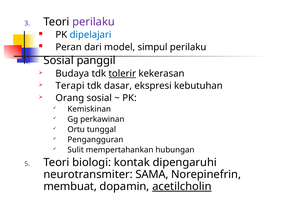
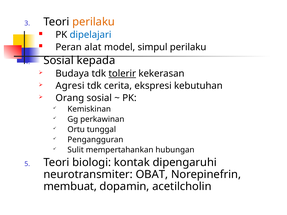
perilaku at (94, 22) colour: purple -> orange
dari: dari -> alat
panggil: panggil -> kepada
Terapi: Terapi -> Agresi
dasar: dasar -> cerita
SAMA: SAMA -> OBAT
acetilcholin underline: present -> none
